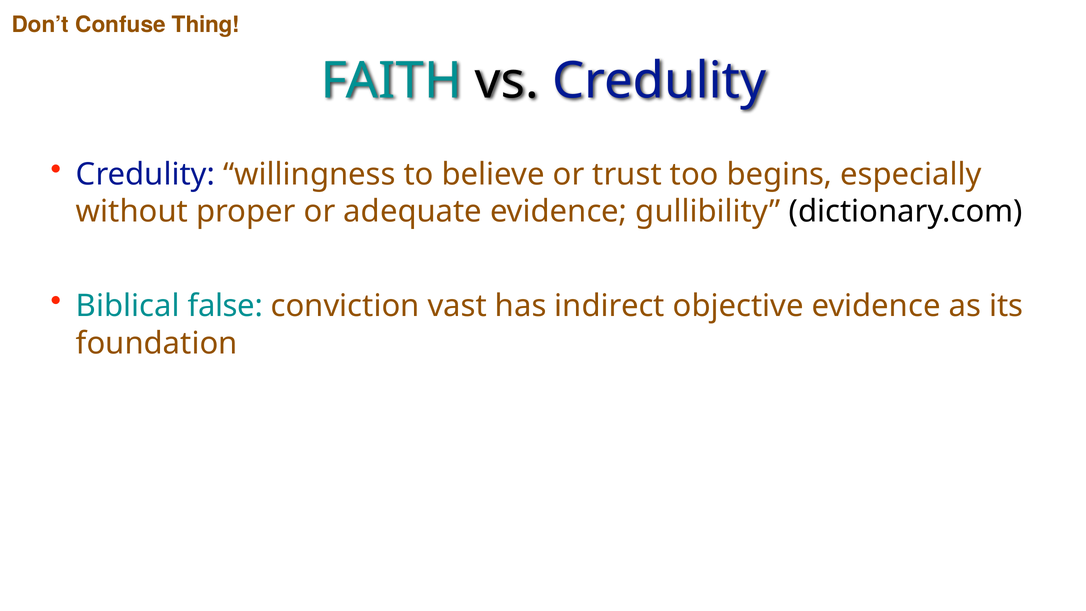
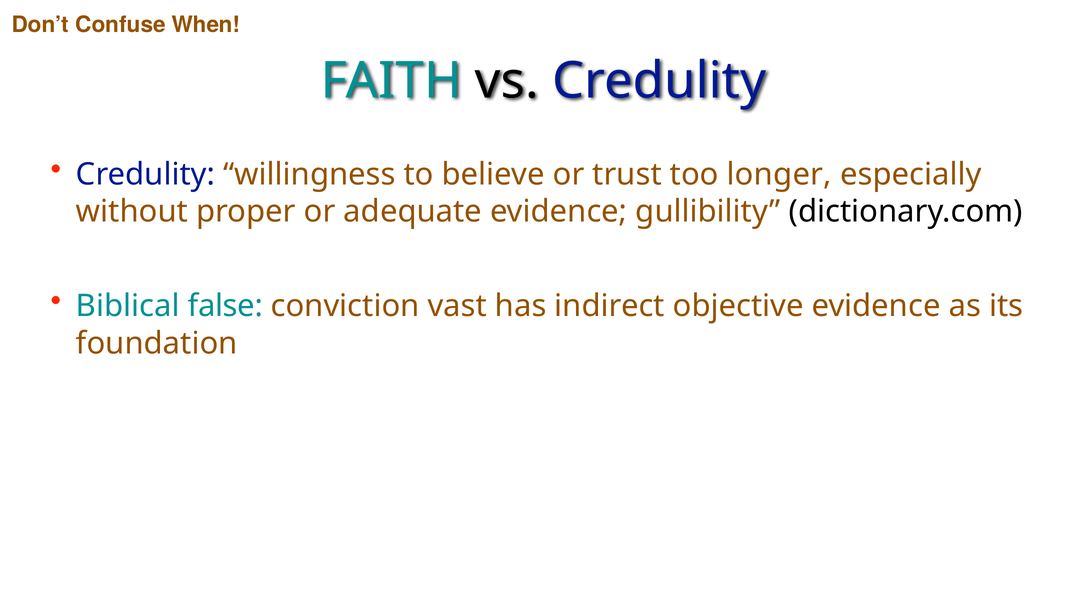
Thing: Thing -> When
begins: begins -> longer
